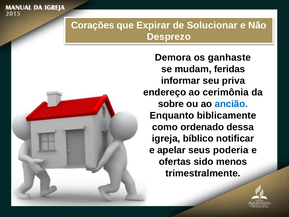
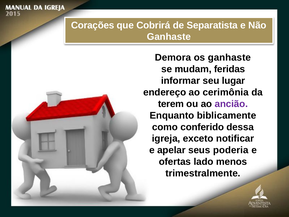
Expirar: Expirar -> Cobrirá
Solucionar: Solucionar -> Separatista
Desprezo at (169, 37): Desprezo -> Ganhaste
priva: priva -> lugar
sobre: sobre -> terem
ancião colour: blue -> purple
ordenado: ordenado -> conferido
bíblico: bíblico -> exceto
sido: sido -> lado
